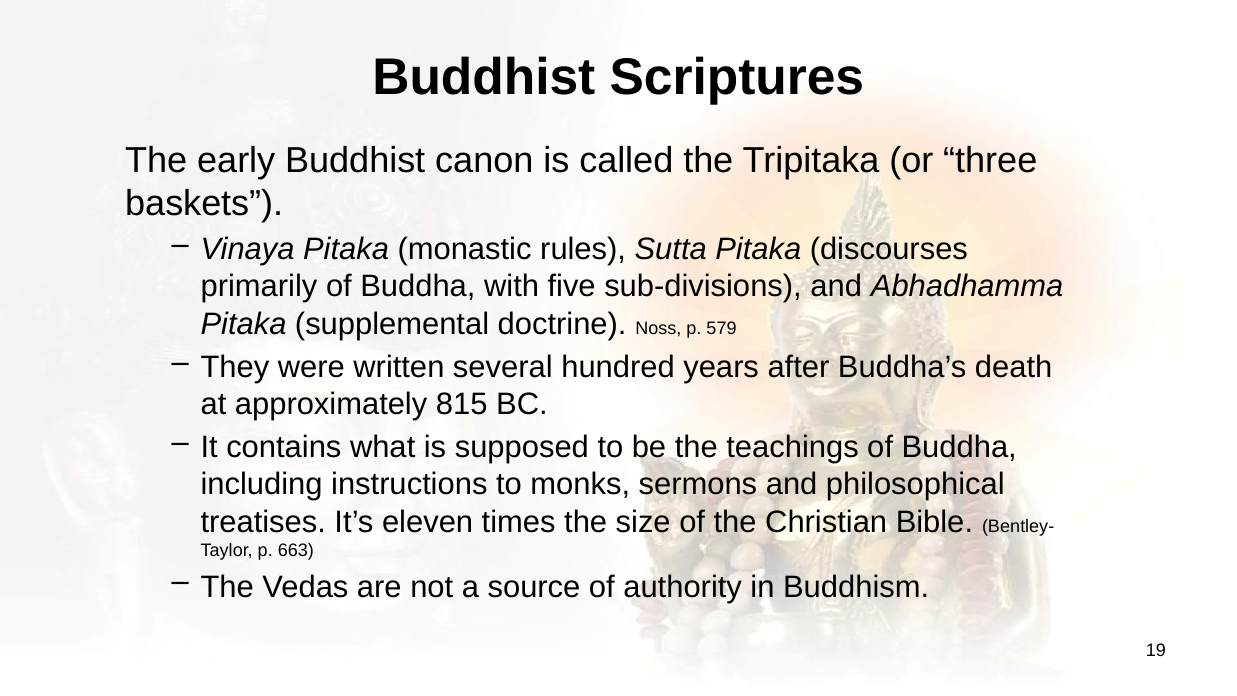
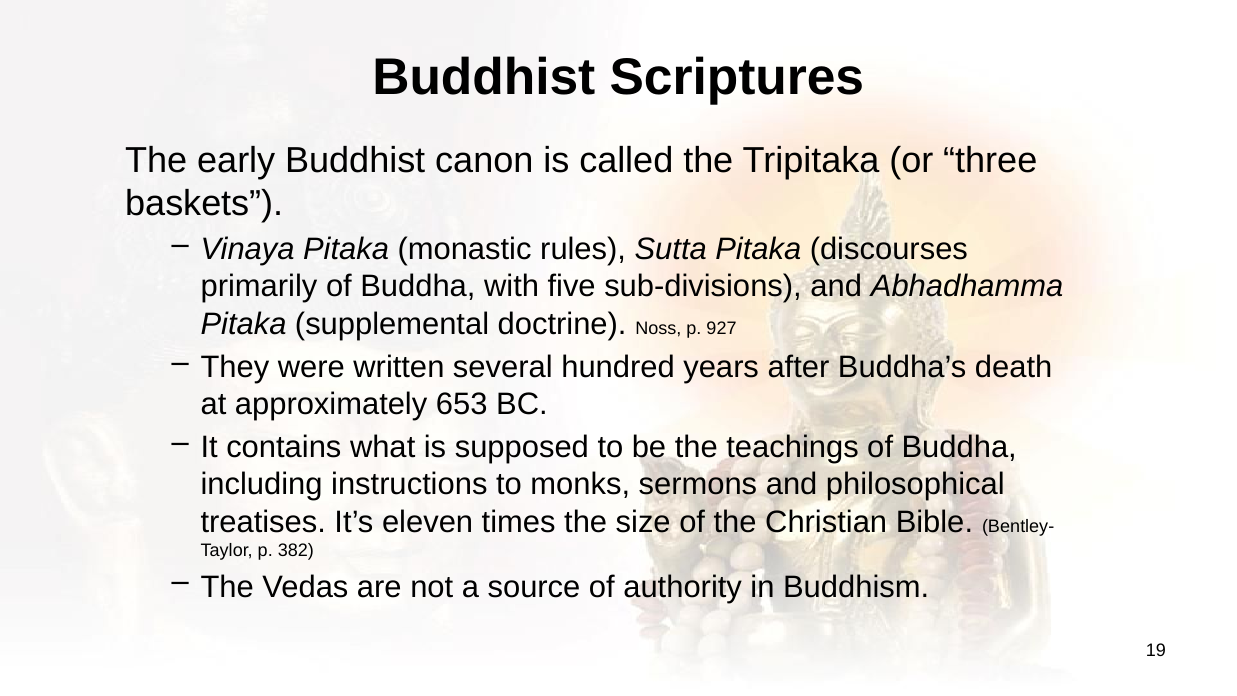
579: 579 -> 927
815: 815 -> 653
663: 663 -> 382
